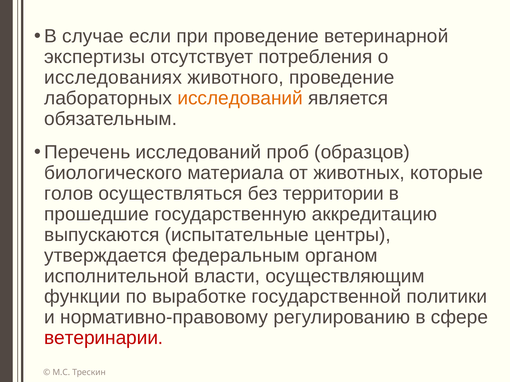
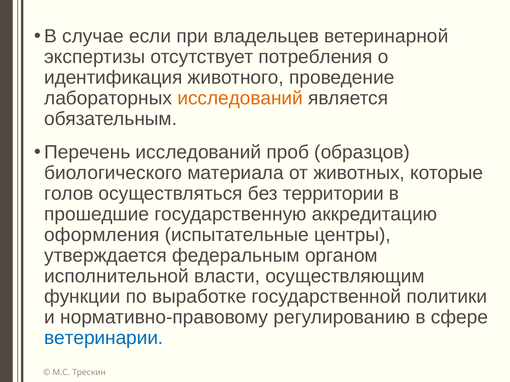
при проведение: проведение -> владельцев
исследованиях: исследованиях -> идентификация
выпускаются: выпускаются -> оформления
ветеринарии colour: red -> blue
